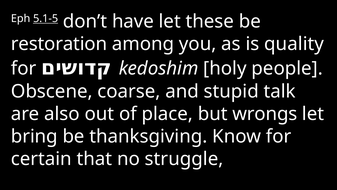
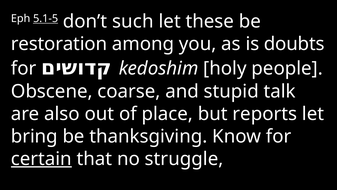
have: have -> such
quality: quality -> doubts
wrongs: wrongs -> reports
certain underline: none -> present
